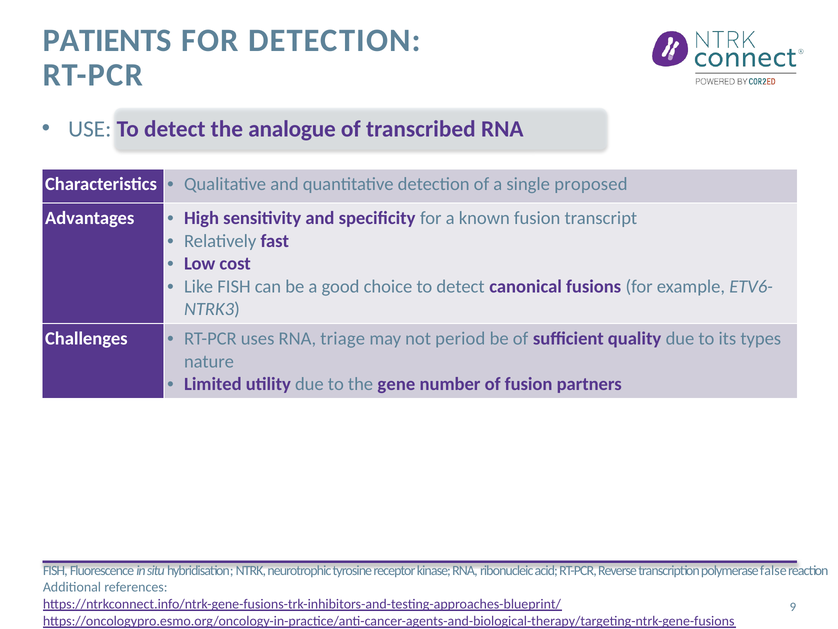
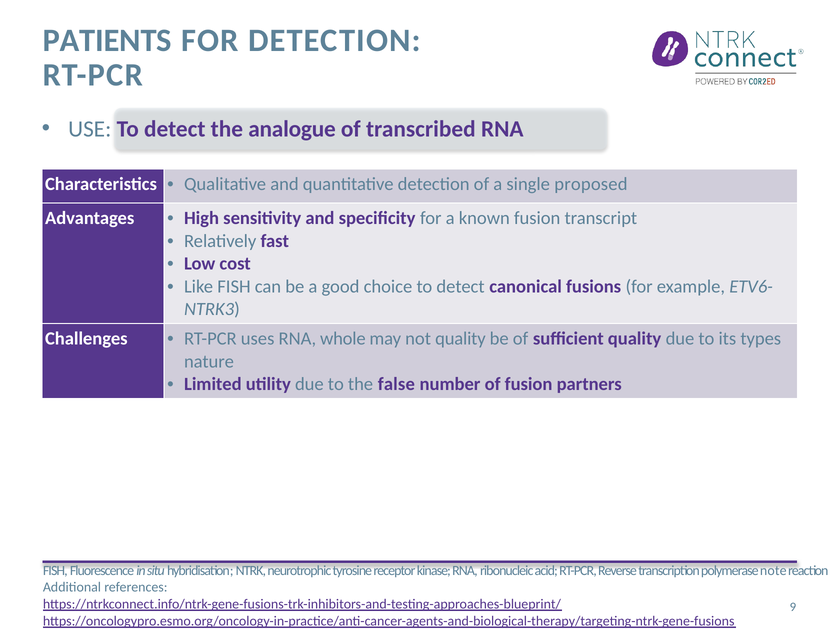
triage: triage -> whole
not period: period -> quality
gene: gene -> false
false: false -> note
